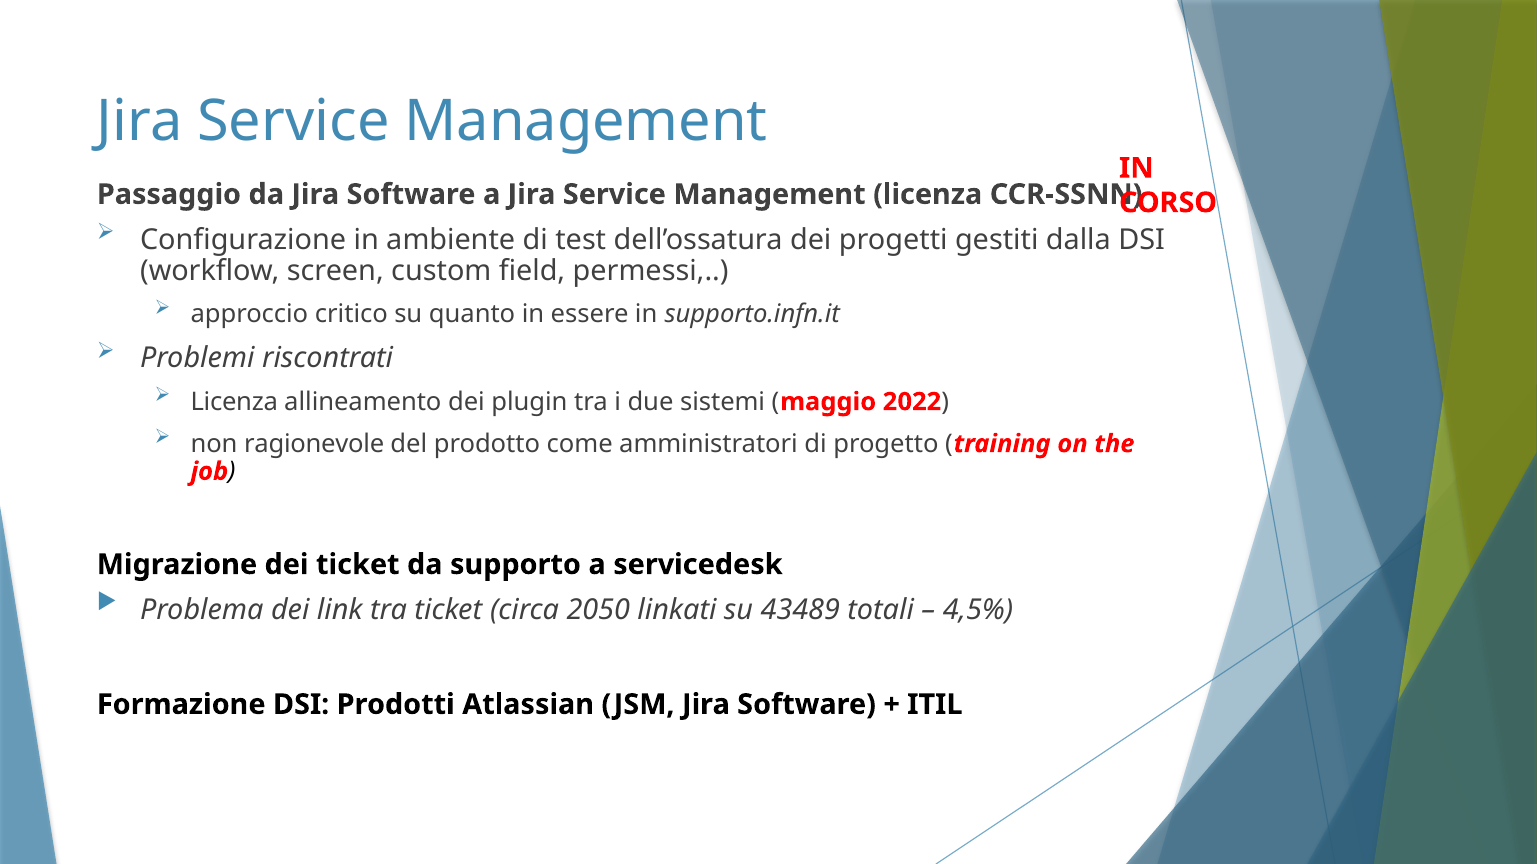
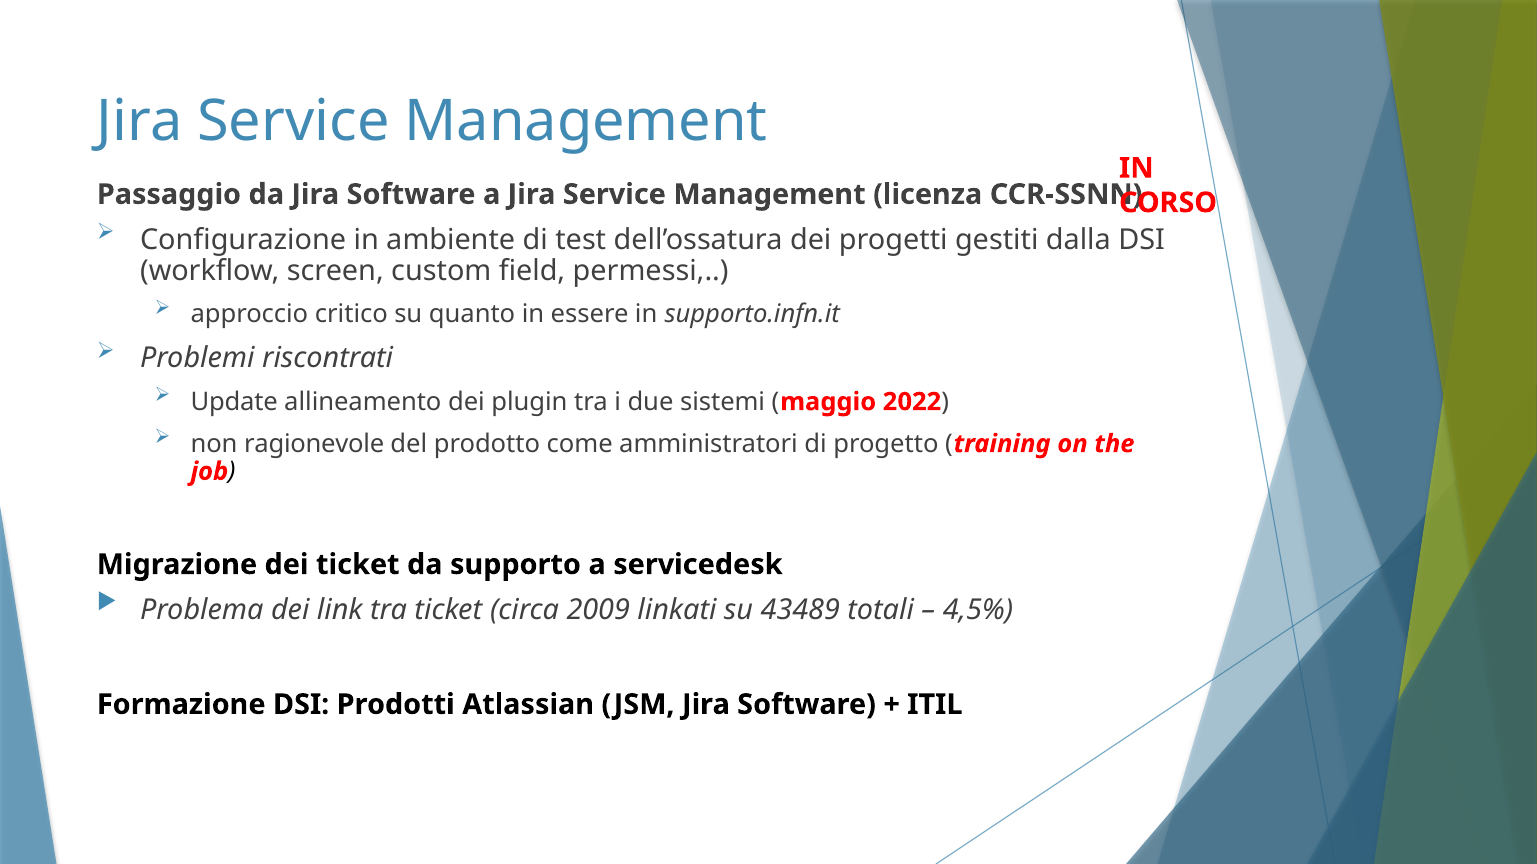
Licenza at (234, 402): Licenza -> Update
2050: 2050 -> 2009
